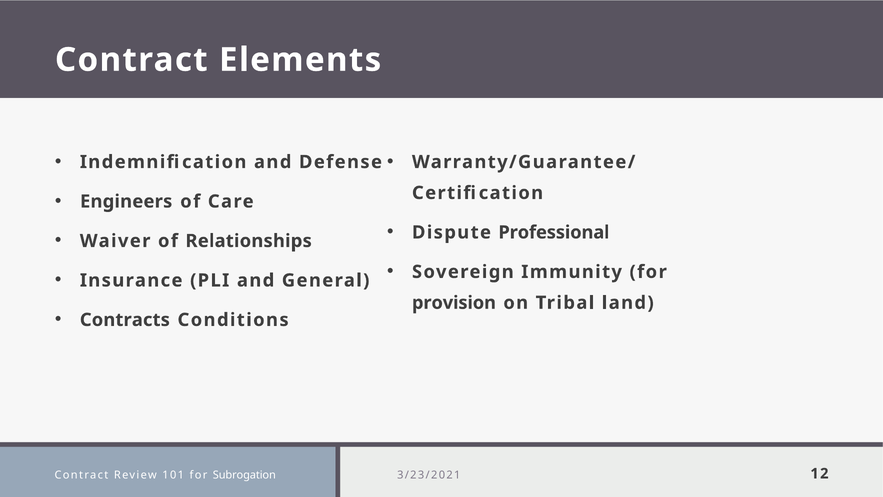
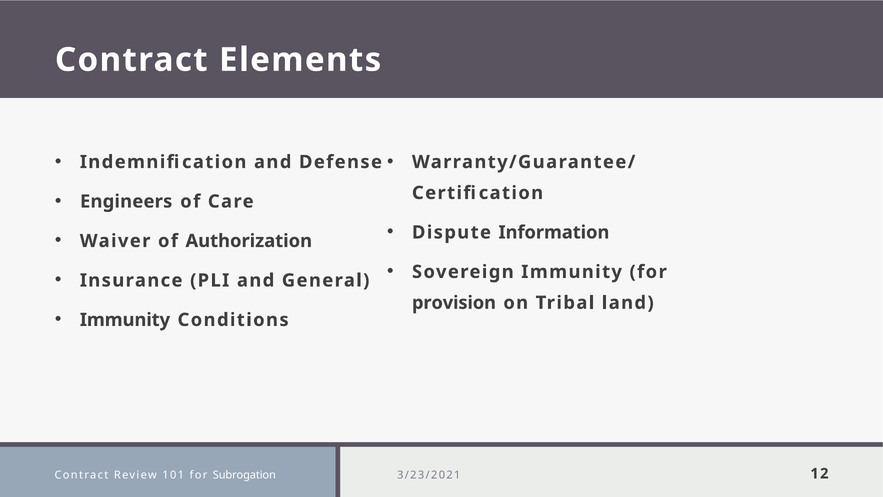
Professional: Professional -> Information
Relationships: Relationships -> Authorization
Contracts at (125, 320): Contracts -> Immunity
